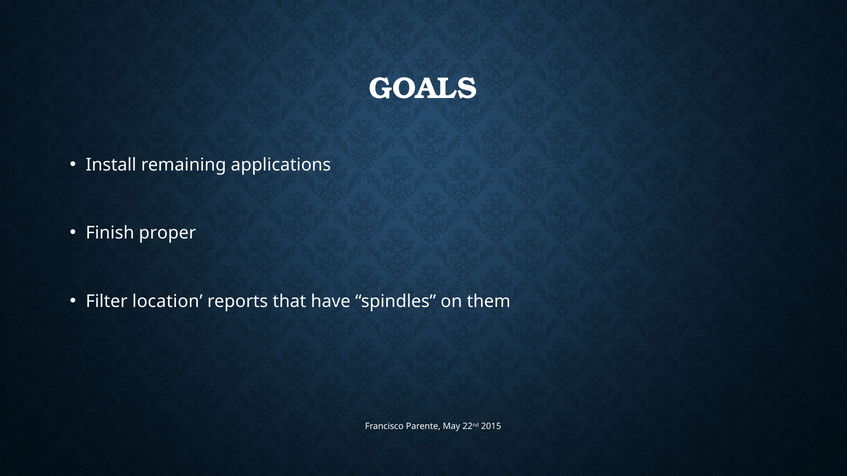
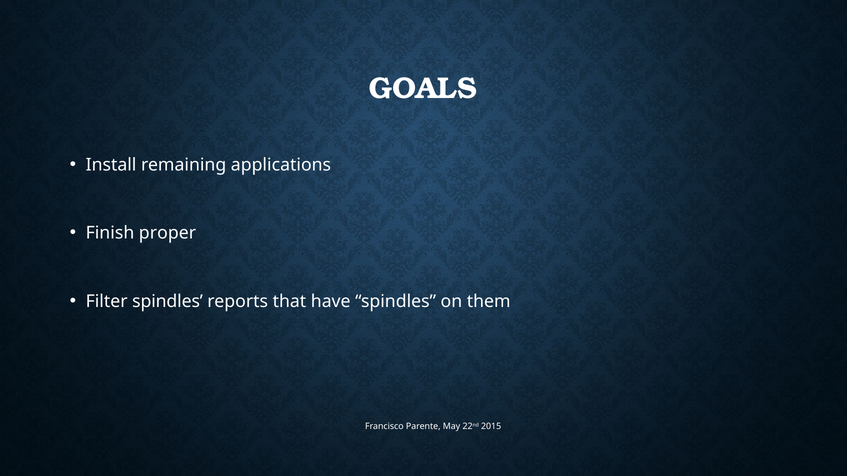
Filter location: location -> spindles
